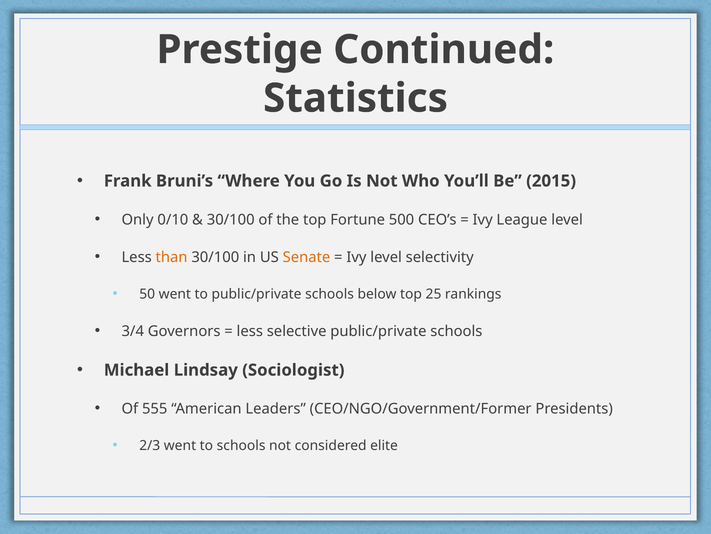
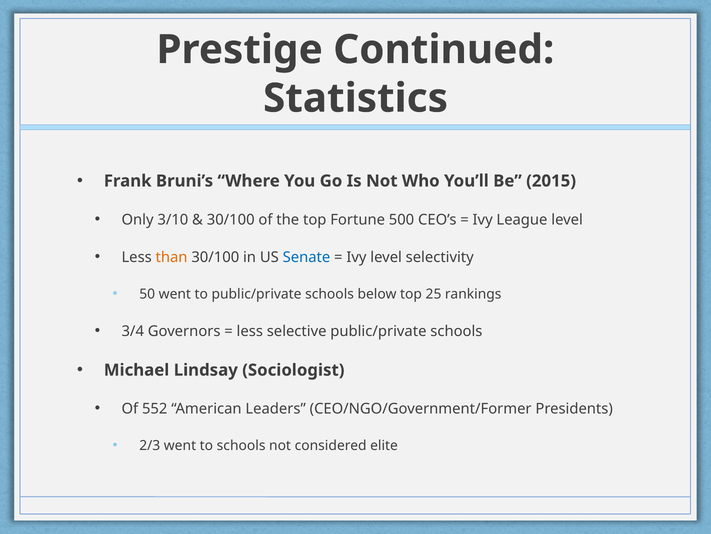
0/10: 0/10 -> 3/10
Senate colour: orange -> blue
555: 555 -> 552
